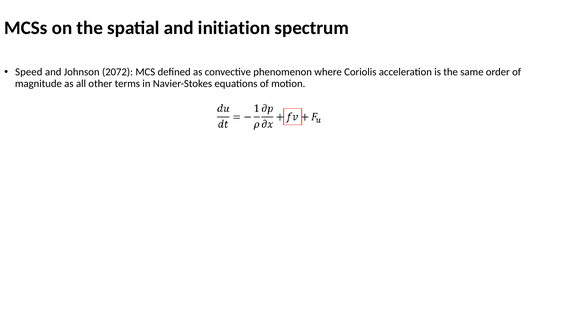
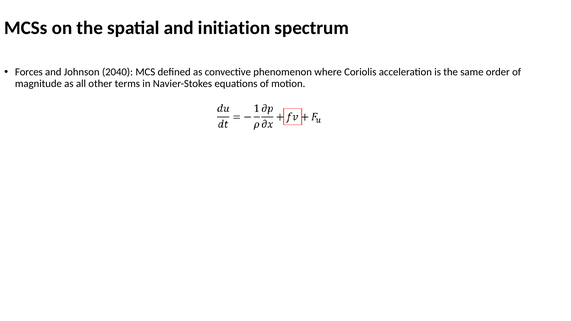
Speed: Speed -> Forces
2072: 2072 -> 2040
